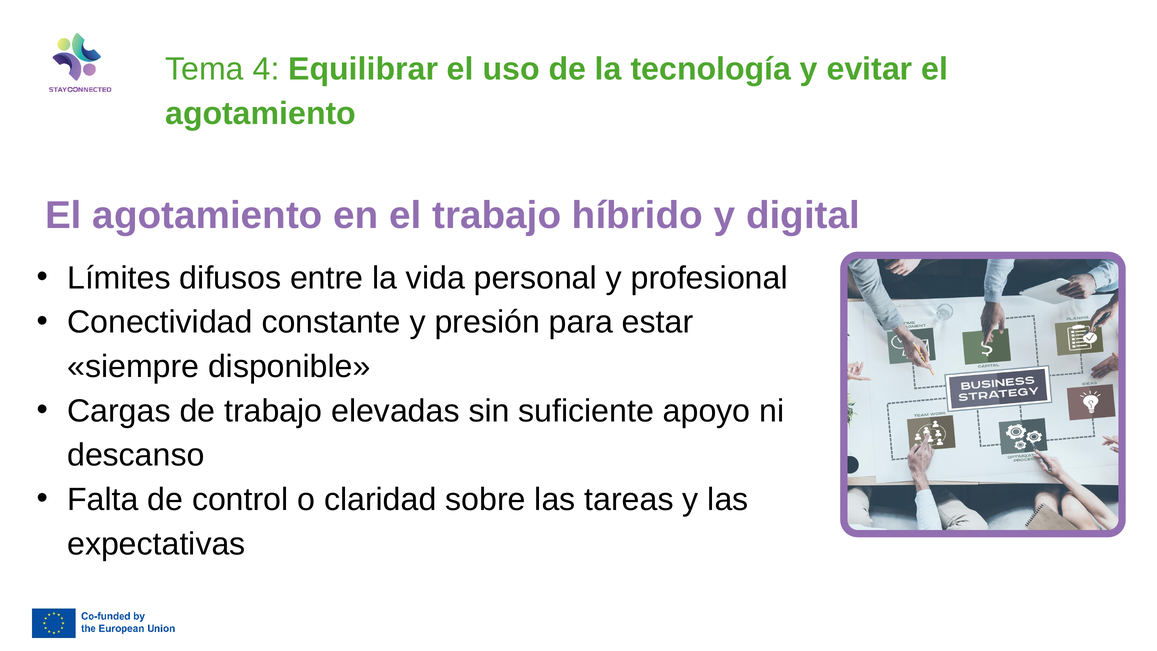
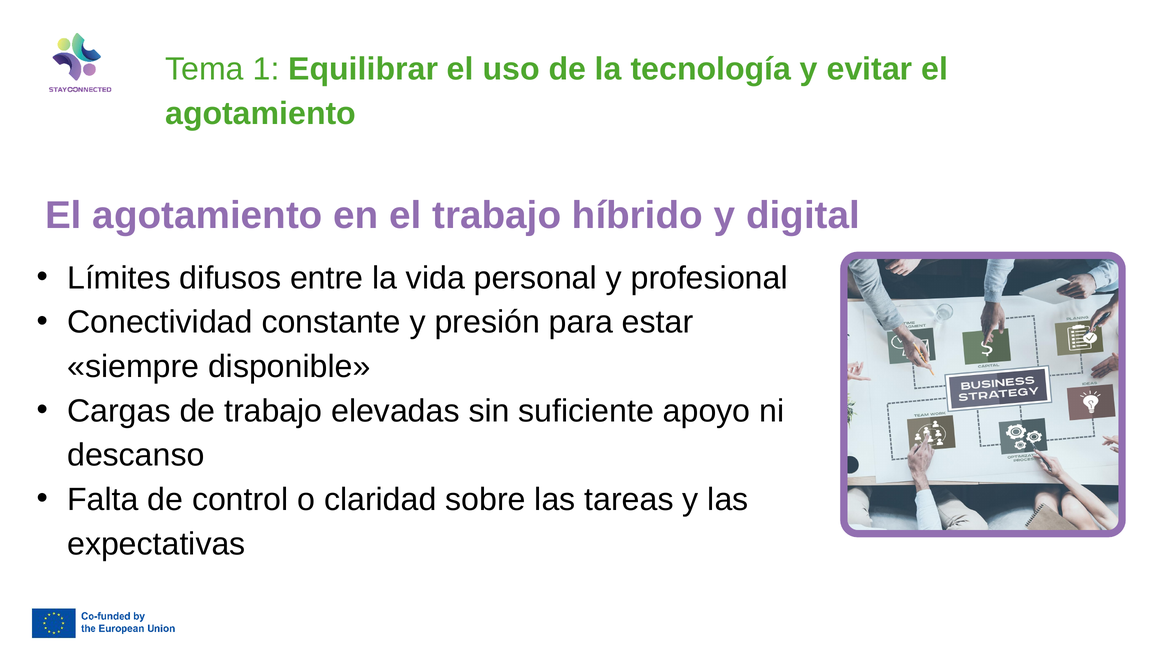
4: 4 -> 1
